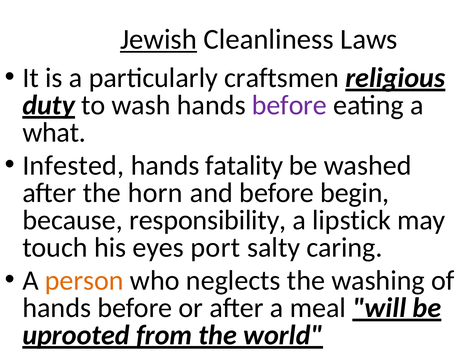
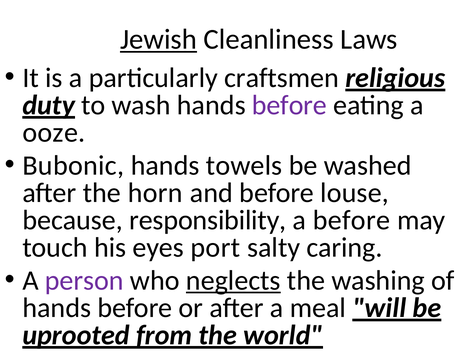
what: what -> ooze
Infested: Infested -> Bubonic
fatality: fatality -> towels
begin: begin -> louse
a lipstick: lipstick -> before
person colour: orange -> purple
neglects underline: none -> present
